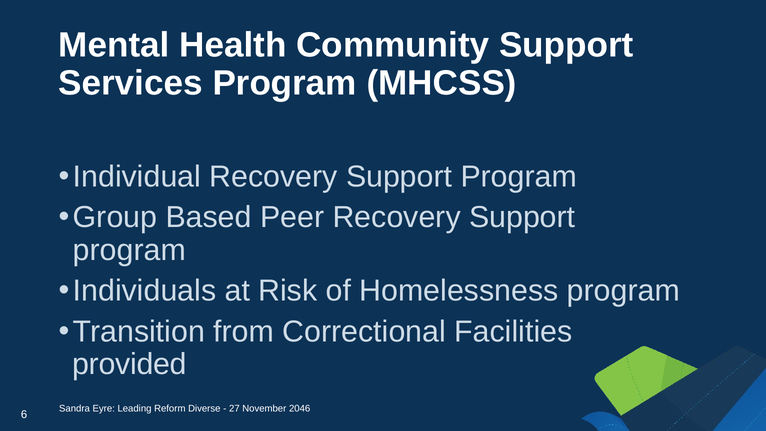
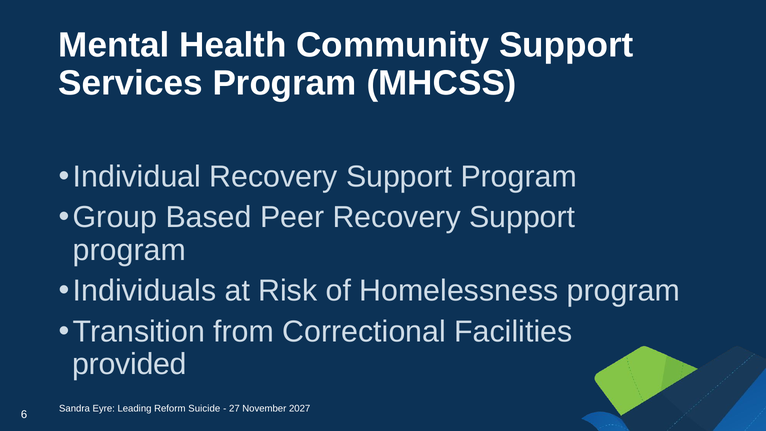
Diverse: Diverse -> Suicide
2046: 2046 -> 2027
